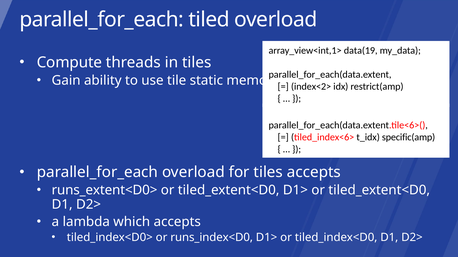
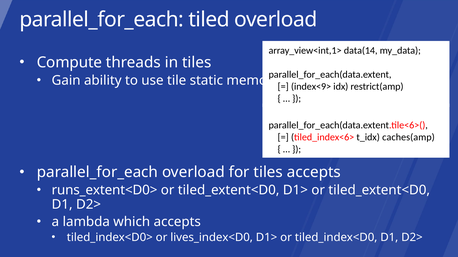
data(19: data(19 -> data(14
index<2>: index<2> -> index<9>
specific(amp: specific(amp -> caches(amp
runs_index<D0: runs_index<D0 -> lives_index<D0
